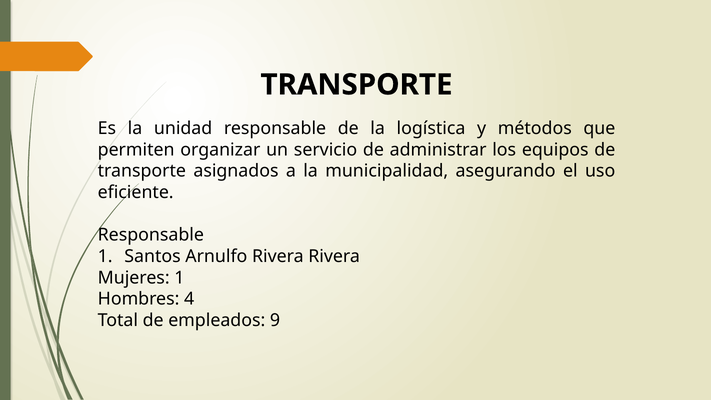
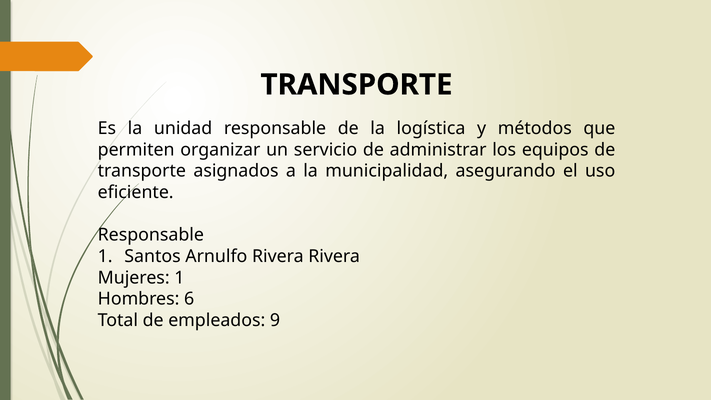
4: 4 -> 6
